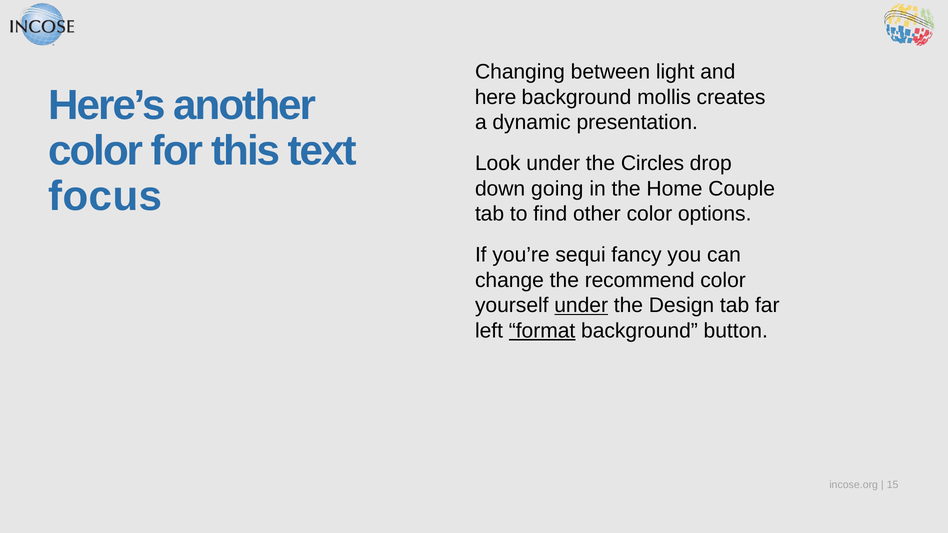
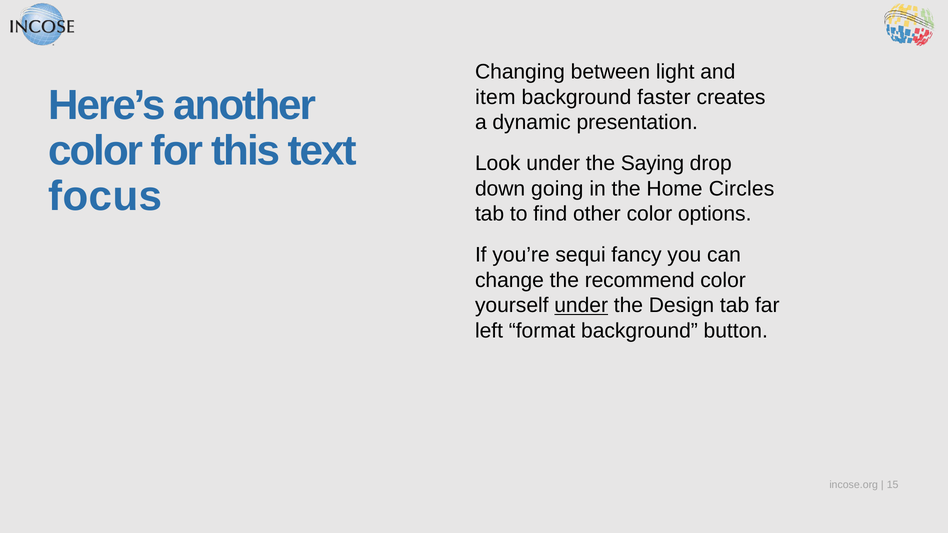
here: here -> item
mollis: mollis -> faster
Circles: Circles -> Saying
Couple: Couple -> Circles
format underline: present -> none
